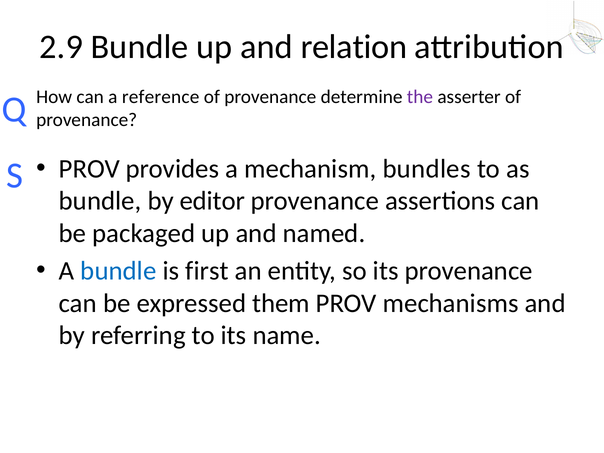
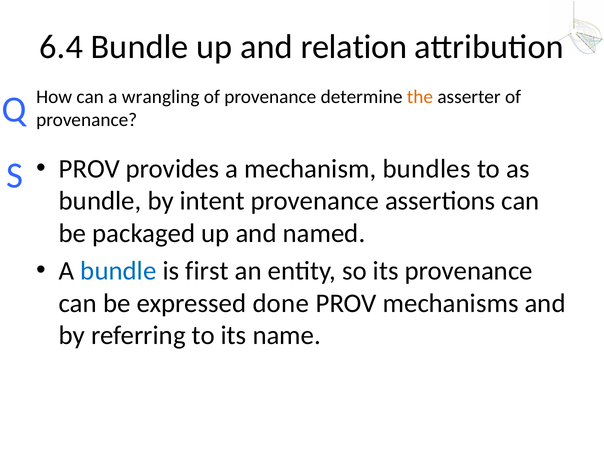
2.9: 2.9 -> 6.4
reference: reference -> wrangling
the colour: purple -> orange
editor: editor -> intent
them: them -> done
